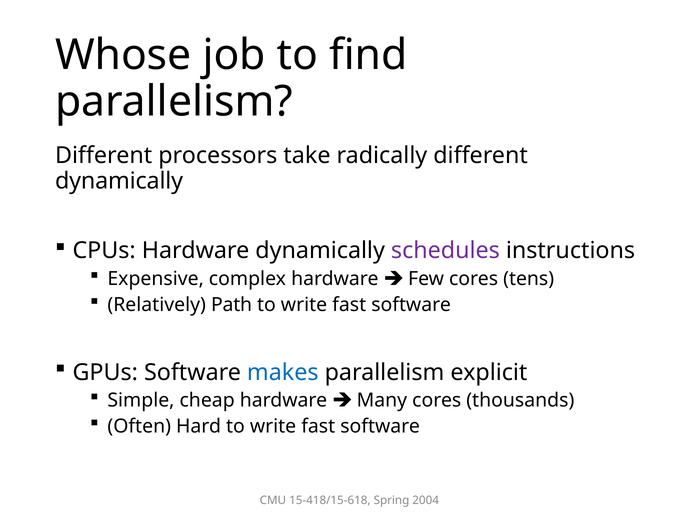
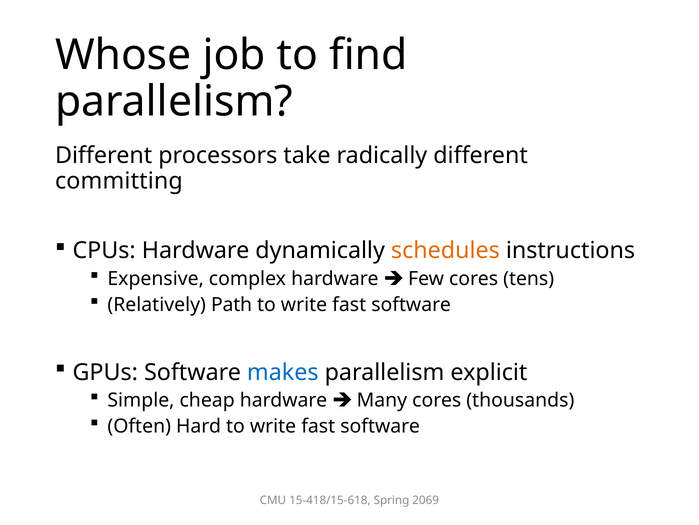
dynamically at (119, 181): dynamically -> committing
schedules colour: purple -> orange
2004: 2004 -> 2069
